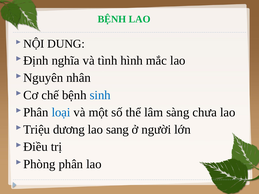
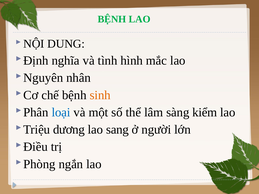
sinh colour: blue -> orange
chưa: chưa -> kiểm
phân: phân -> ngắn
